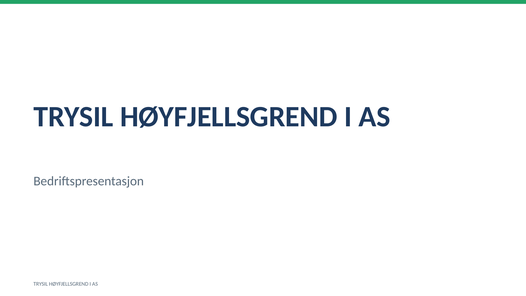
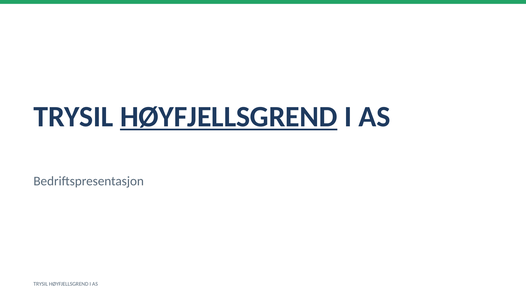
HØYFJELLSGREND at (229, 117) underline: none -> present
